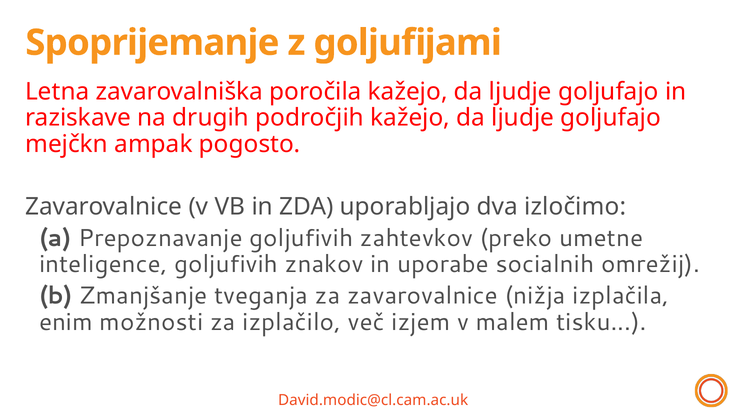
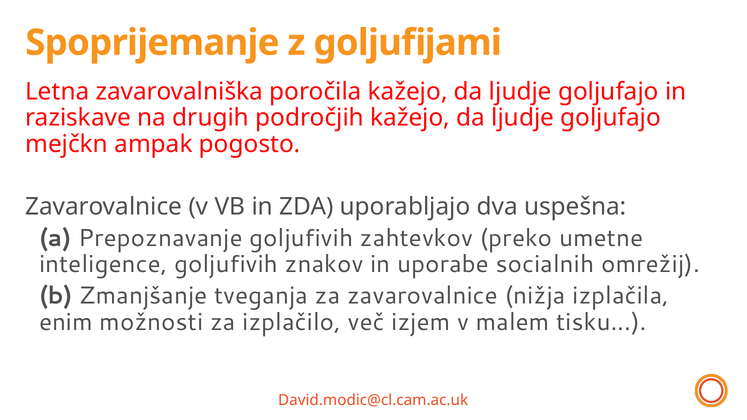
izločimo: izločimo -> uspešna
